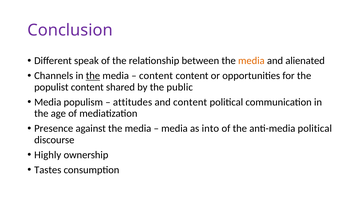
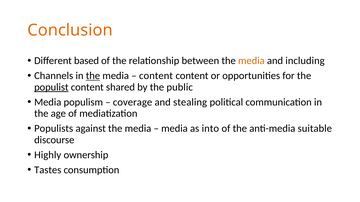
Conclusion colour: purple -> orange
speak: speak -> based
alienated: alienated -> including
populist underline: none -> present
attitudes: attitudes -> coverage
and content: content -> stealing
Presence: Presence -> Populists
anti-media political: political -> suitable
